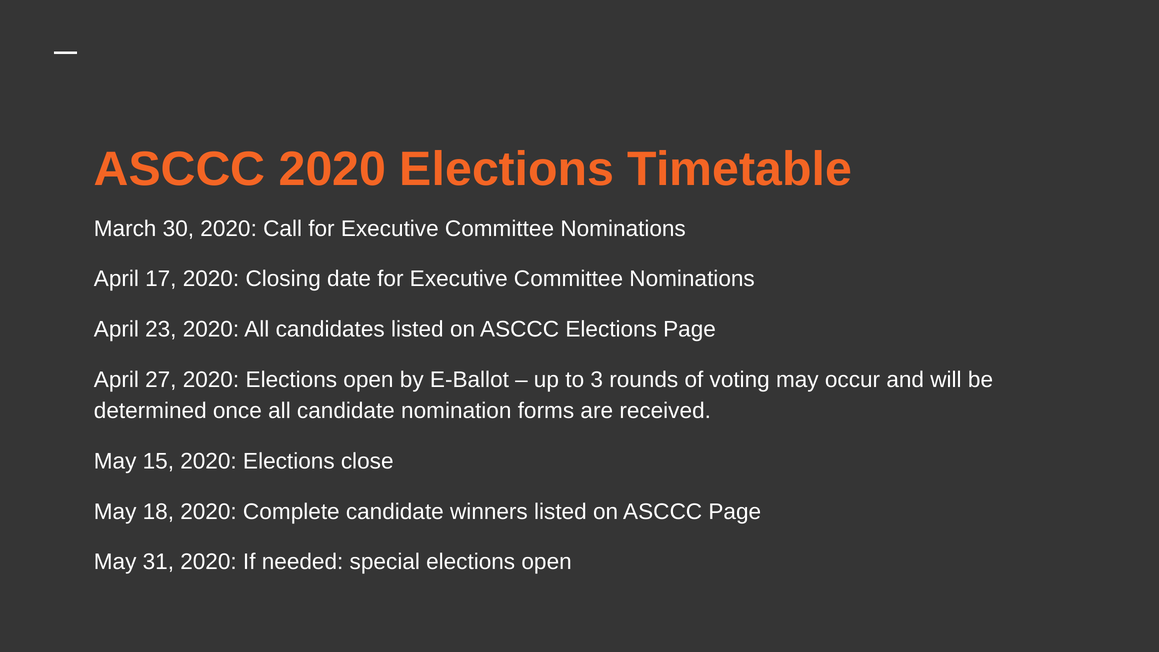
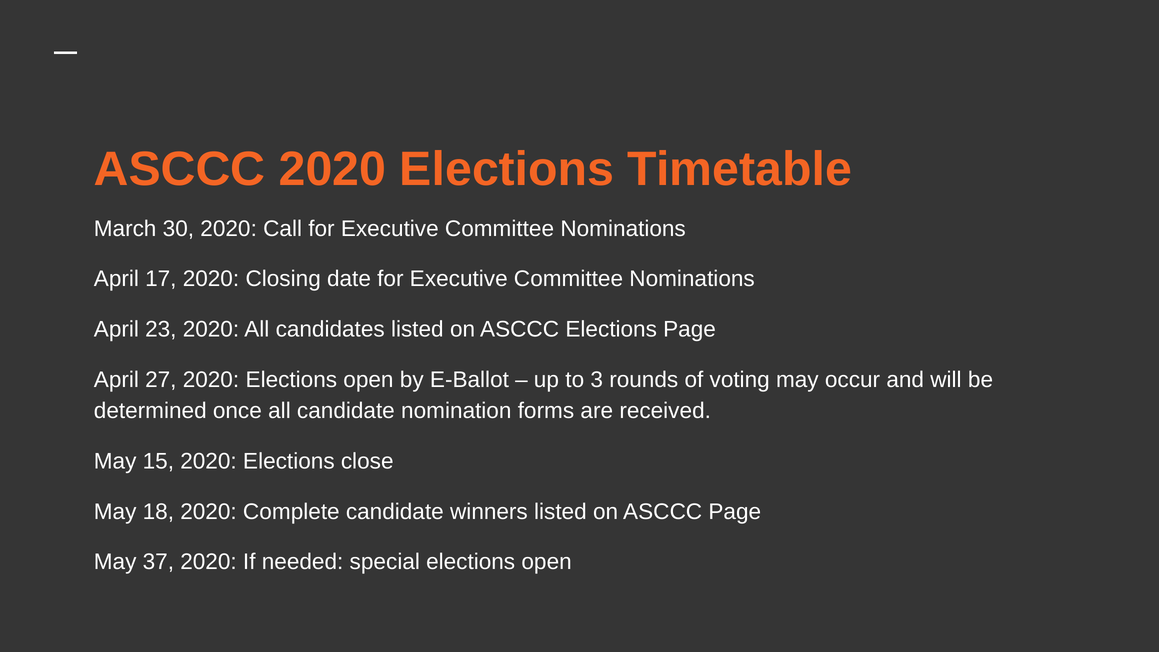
31: 31 -> 37
